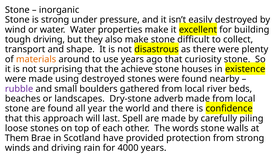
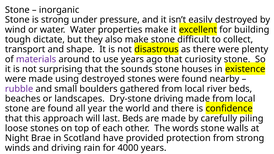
tough driving: driving -> dictate
materials colour: orange -> purple
achieve: achieve -> sounds
Dry-stone adverb: adverb -> driving
last Spell: Spell -> Beds
Them: Them -> Night
